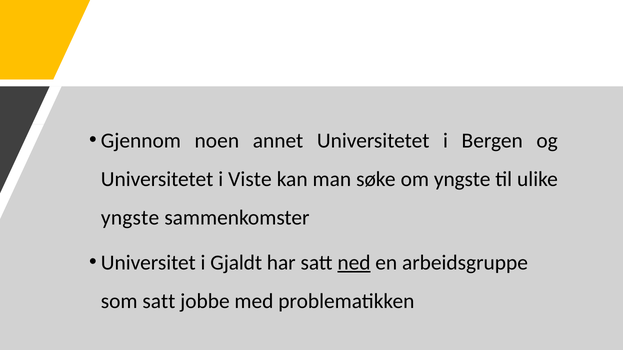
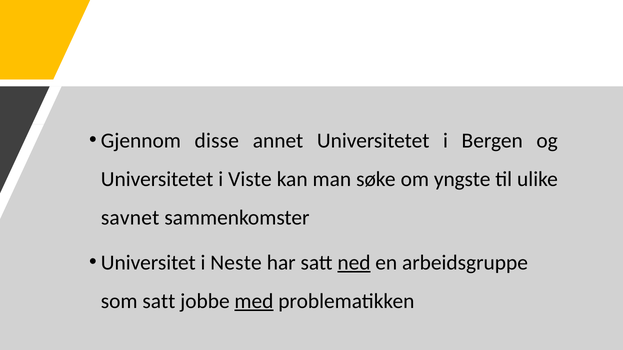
noen: noen -> disse
yngste at (130, 218): yngste -> savnet
Gjaldt: Gjaldt -> Neste
med underline: none -> present
